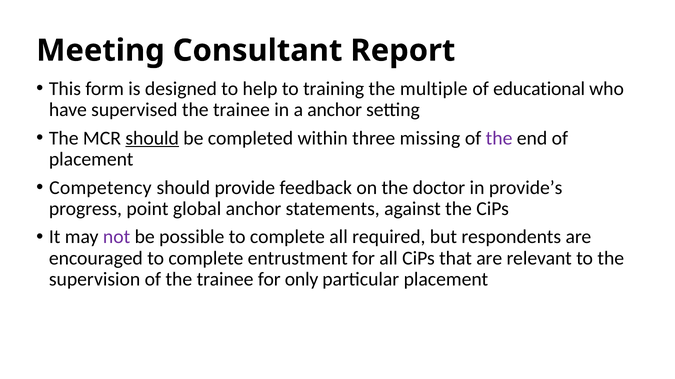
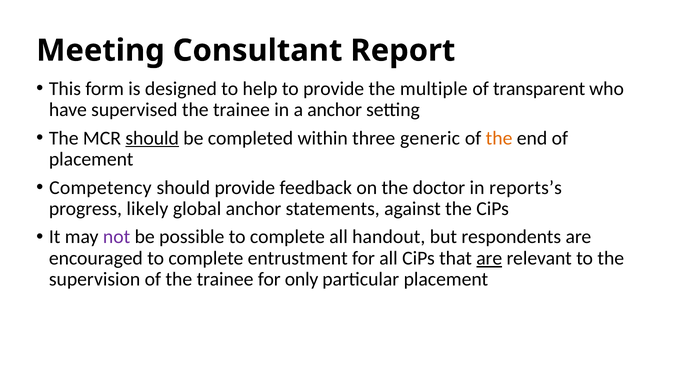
to training: training -> provide
educational: educational -> transparent
missing: missing -> generic
the at (499, 138) colour: purple -> orange
provide’s: provide’s -> reports’s
point: point -> likely
required: required -> handout
are at (489, 259) underline: none -> present
